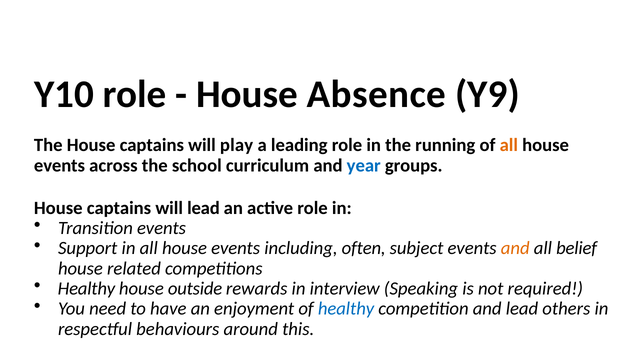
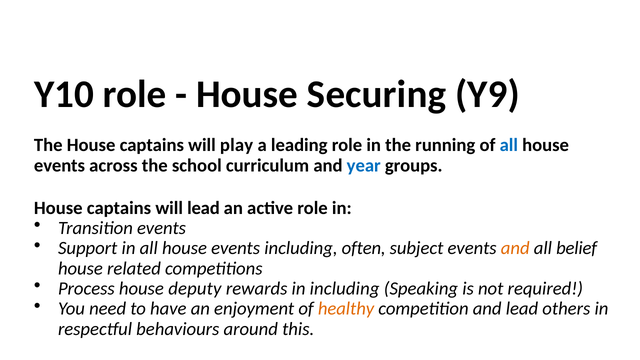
Absence: Absence -> Securing
all at (509, 145) colour: orange -> blue
Healthy at (86, 289): Healthy -> Process
outside: outside -> deputy
in interview: interview -> including
healthy at (346, 309) colour: blue -> orange
